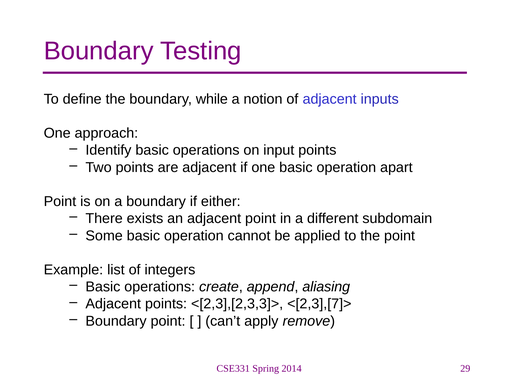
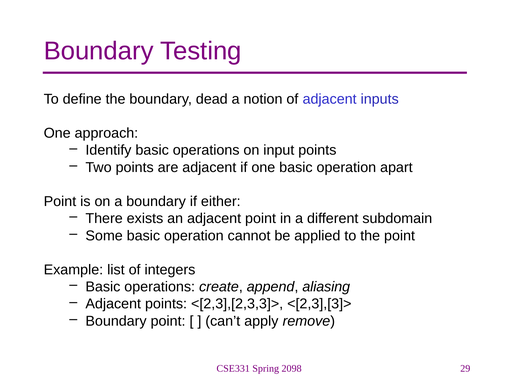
while: while -> dead
<[2,3],[7]>: <[2,3],[7]> -> <[2,3],[3]>
2014: 2014 -> 2098
